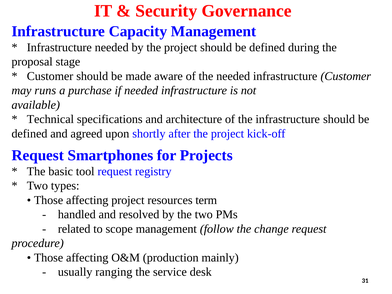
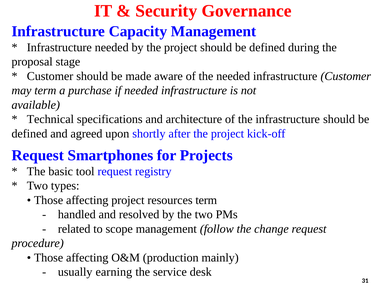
may runs: runs -> term
ranging: ranging -> earning
